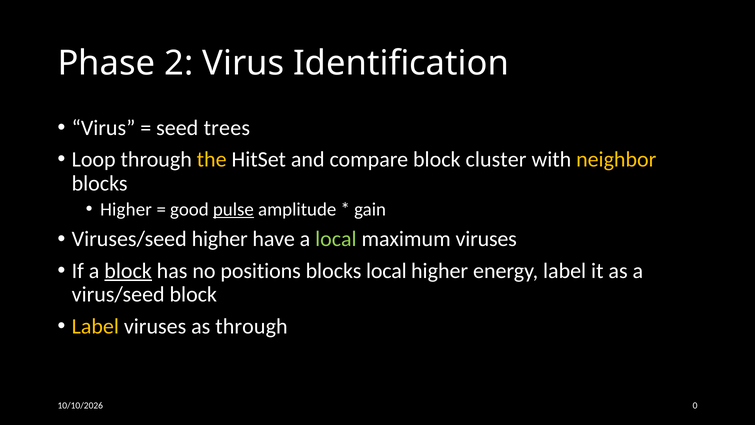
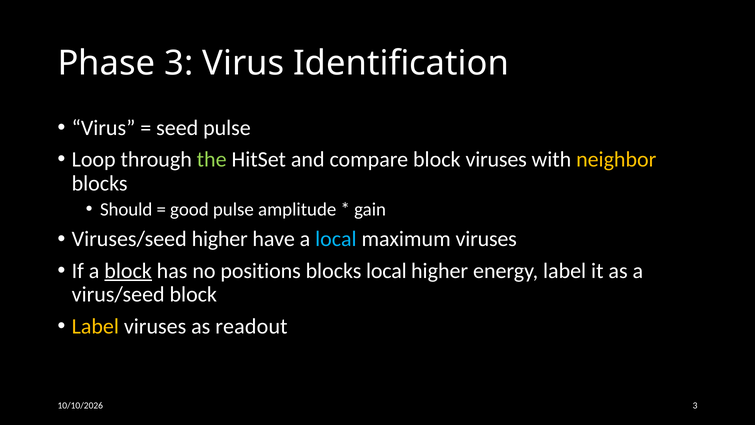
Phase 2: 2 -> 3
seed trees: trees -> pulse
the colour: yellow -> light green
block cluster: cluster -> viruses
Higher at (126, 209): Higher -> Should
pulse at (233, 209) underline: present -> none
local at (336, 239) colour: light green -> light blue
as through: through -> readout
0 at (695, 405): 0 -> 3
